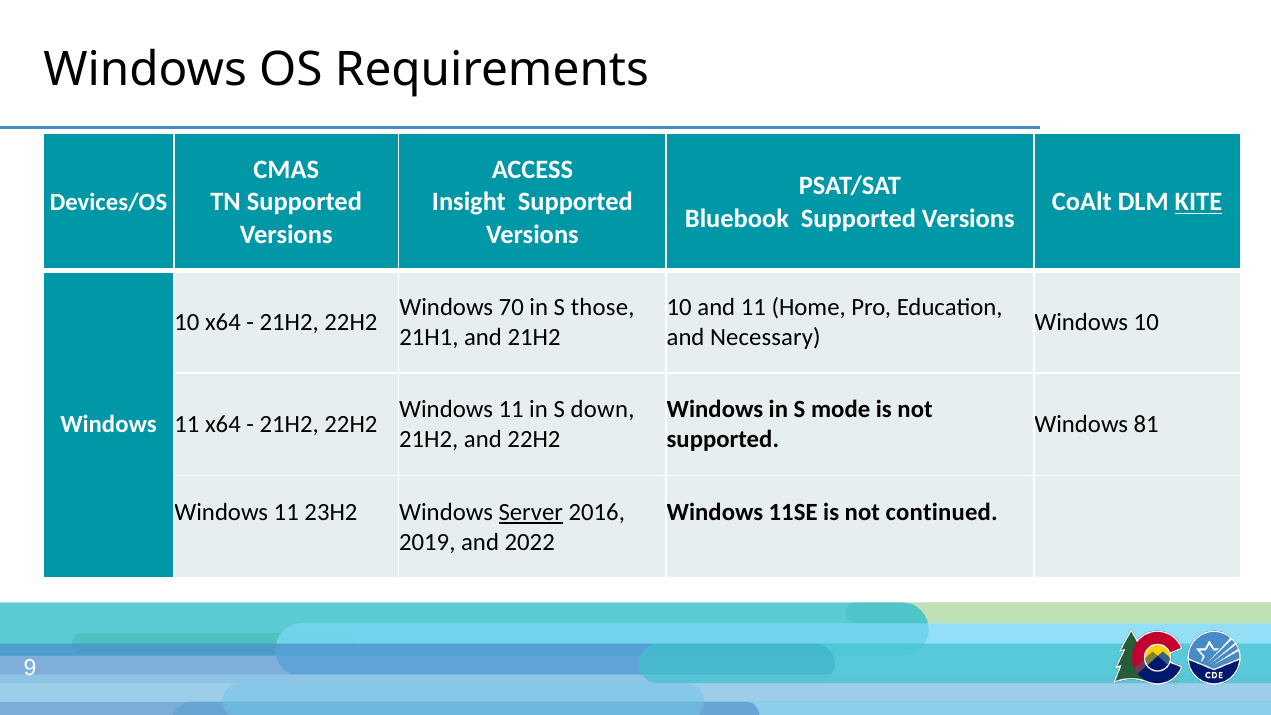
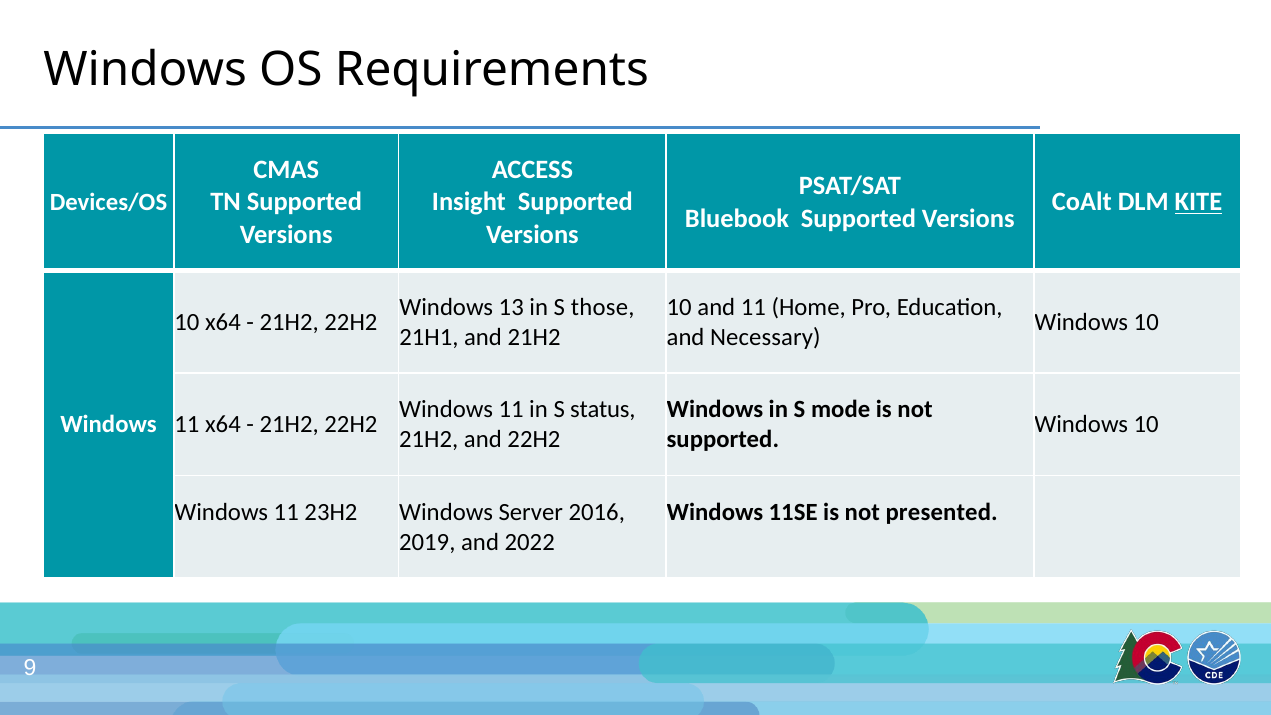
70: 70 -> 13
down: down -> status
81 at (1146, 425): 81 -> 10
Server underline: present -> none
continued: continued -> presented
